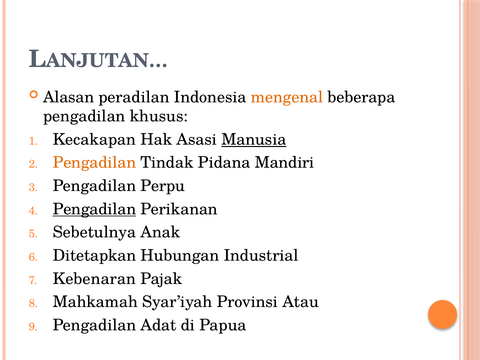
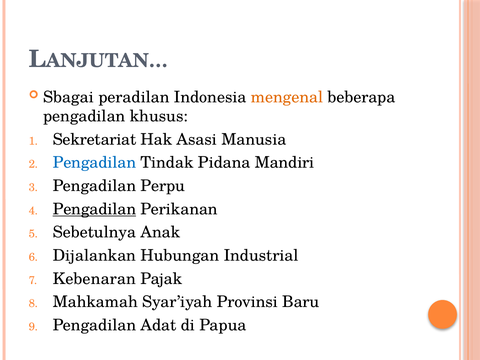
Alasan: Alasan -> Sbagai
Kecakapan: Kecakapan -> Sekretariat
Manusia underline: present -> none
Pengadilan at (94, 163) colour: orange -> blue
Ditetapkan: Ditetapkan -> Dijalankan
Atau: Atau -> Baru
